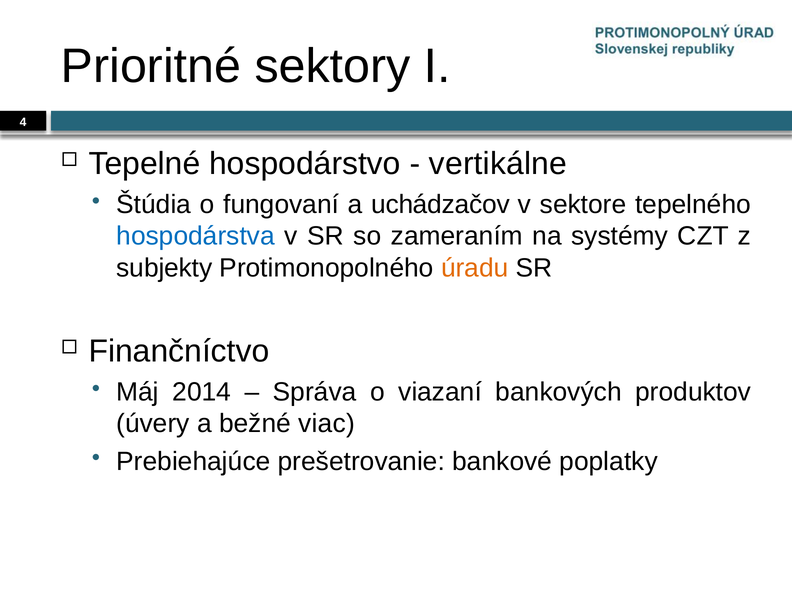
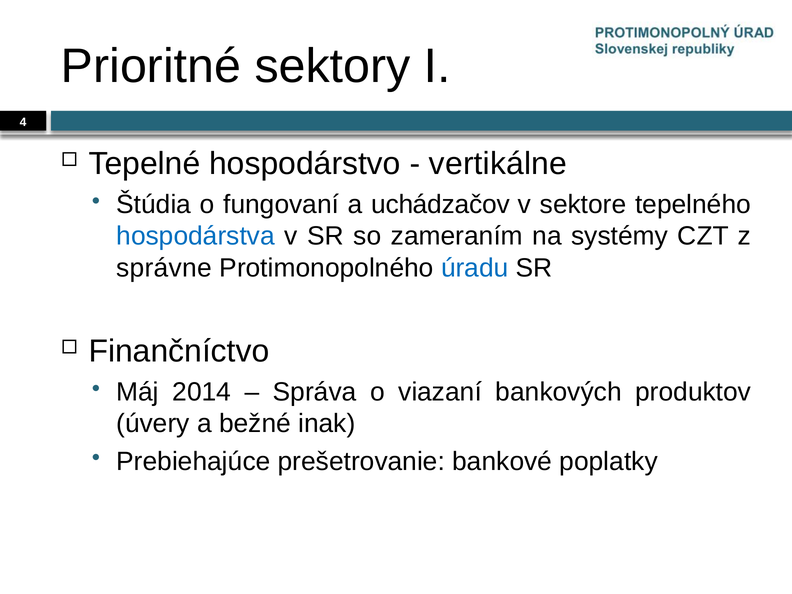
subjekty: subjekty -> správne
úradu colour: orange -> blue
viac: viac -> inak
